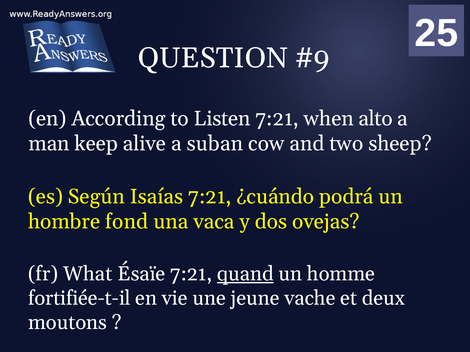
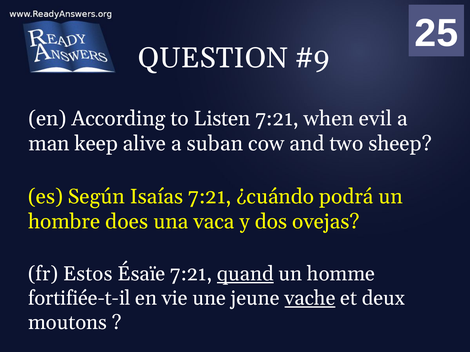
alto: alto -> evil
fond: fond -> does
What: What -> Estos
vache underline: none -> present
